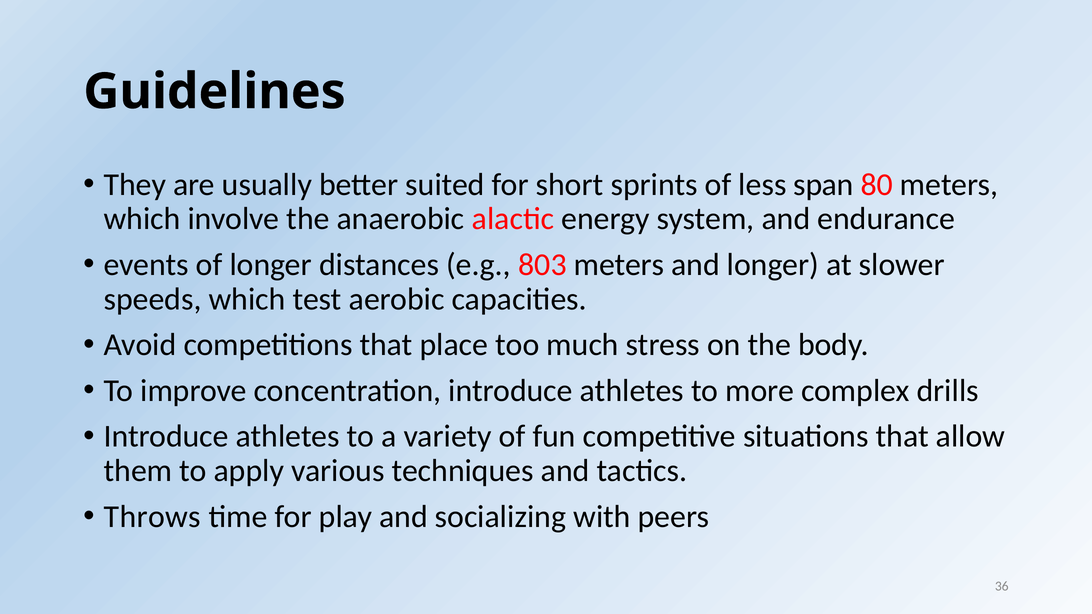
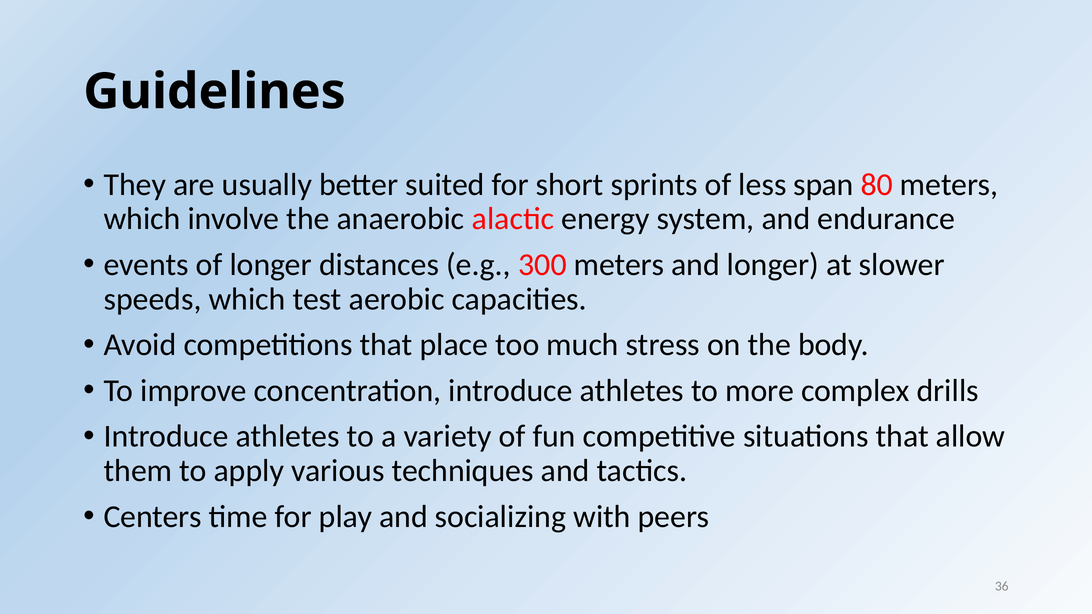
803: 803 -> 300
Throws: Throws -> Centers
